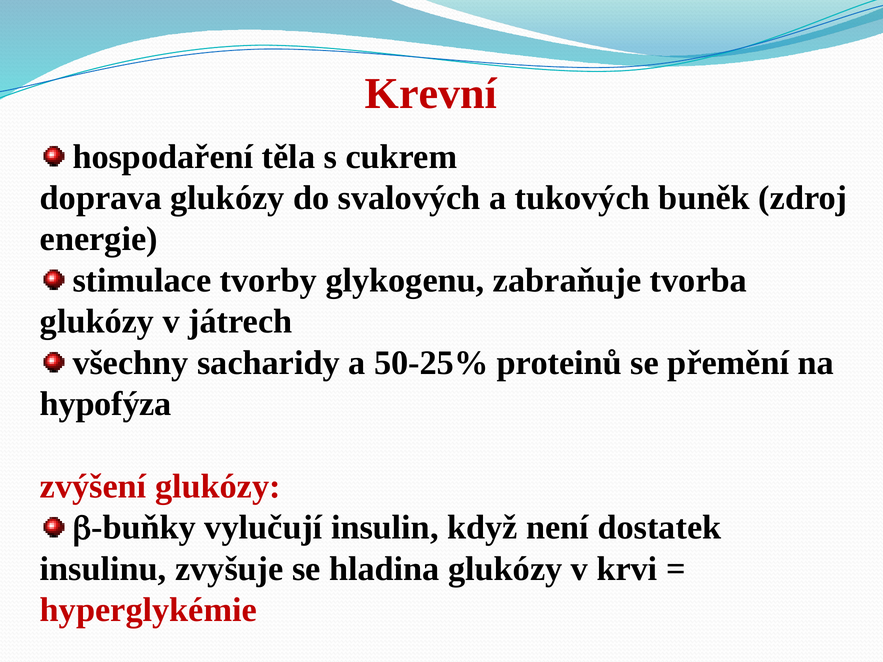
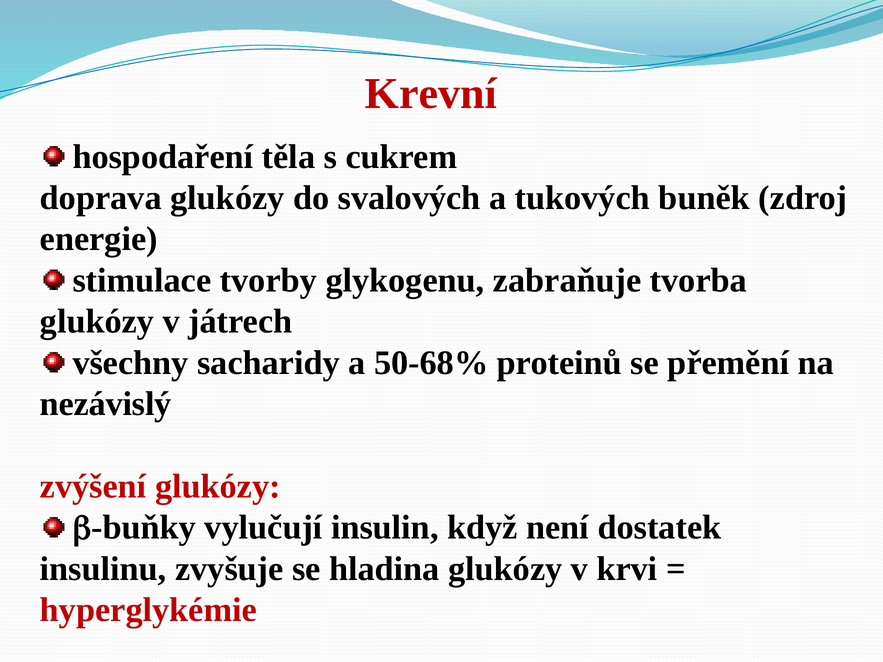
50-25%: 50-25% -> 50-68%
hypofýza: hypofýza -> nezávislý
